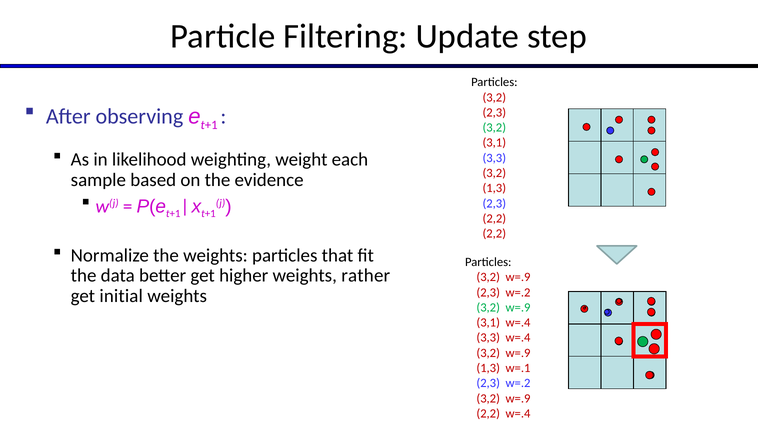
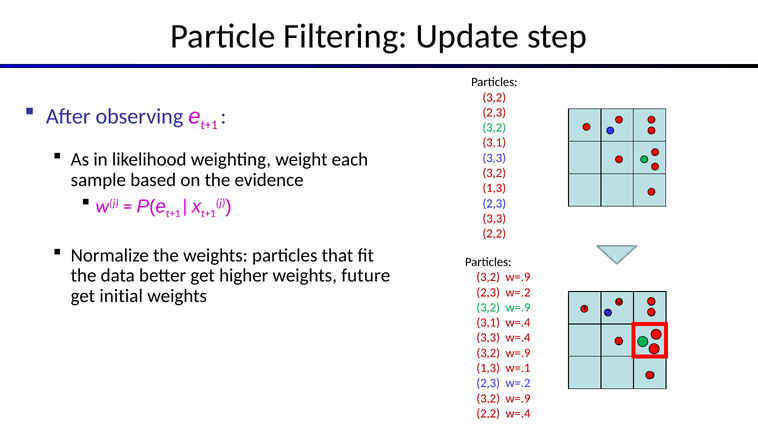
2,2 at (494, 219): 2,2 -> 3,3
rather: rather -> future
